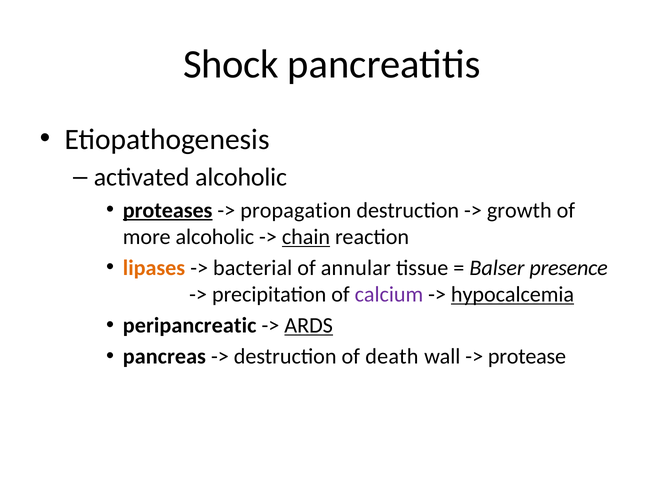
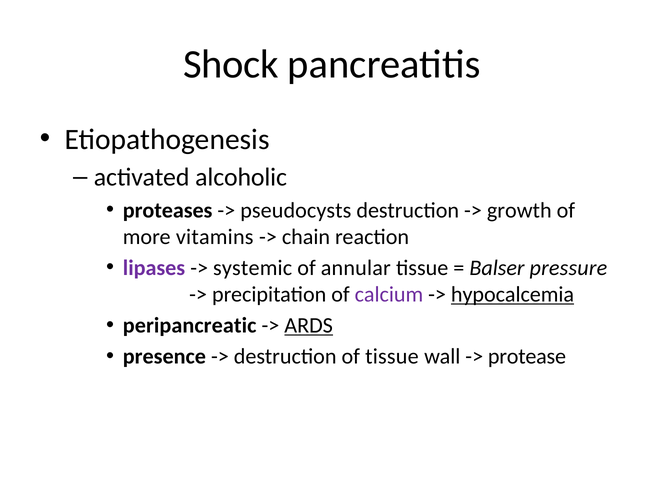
proteases underline: present -> none
propagation: propagation -> pseudocysts
more alcoholic: alcoholic -> vitamins
chain underline: present -> none
lipases colour: orange -> purple
bacterial: bacterial -> systemic
presence: presence -> pressure
pancreas: pancreas -> presence
of death: death -> tissue
